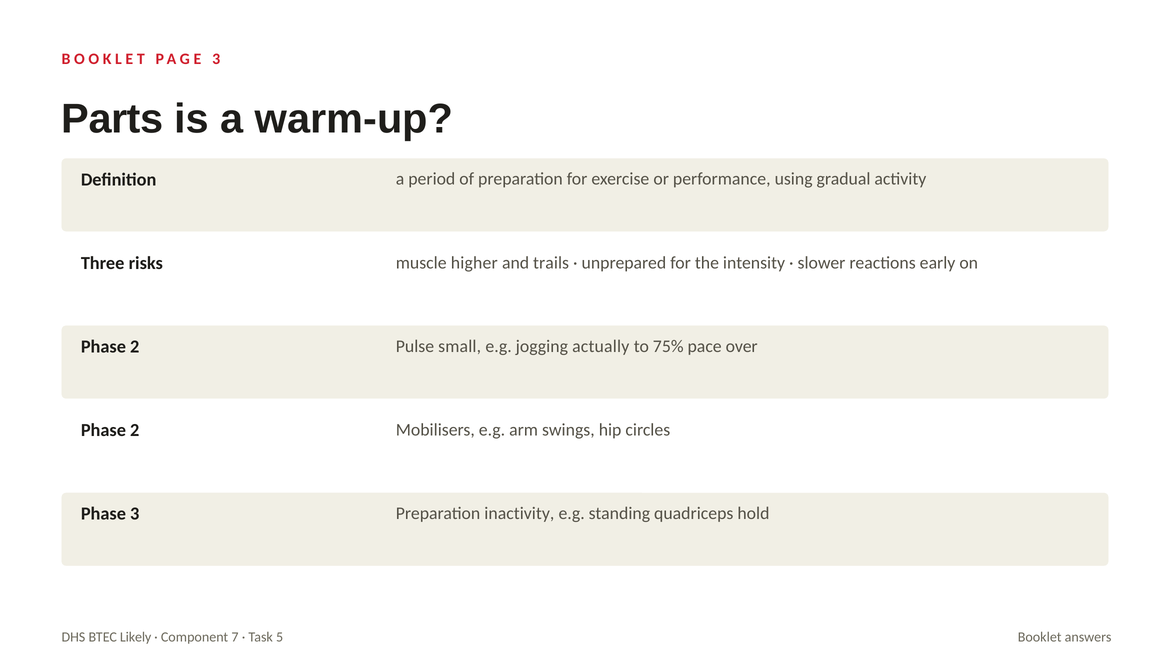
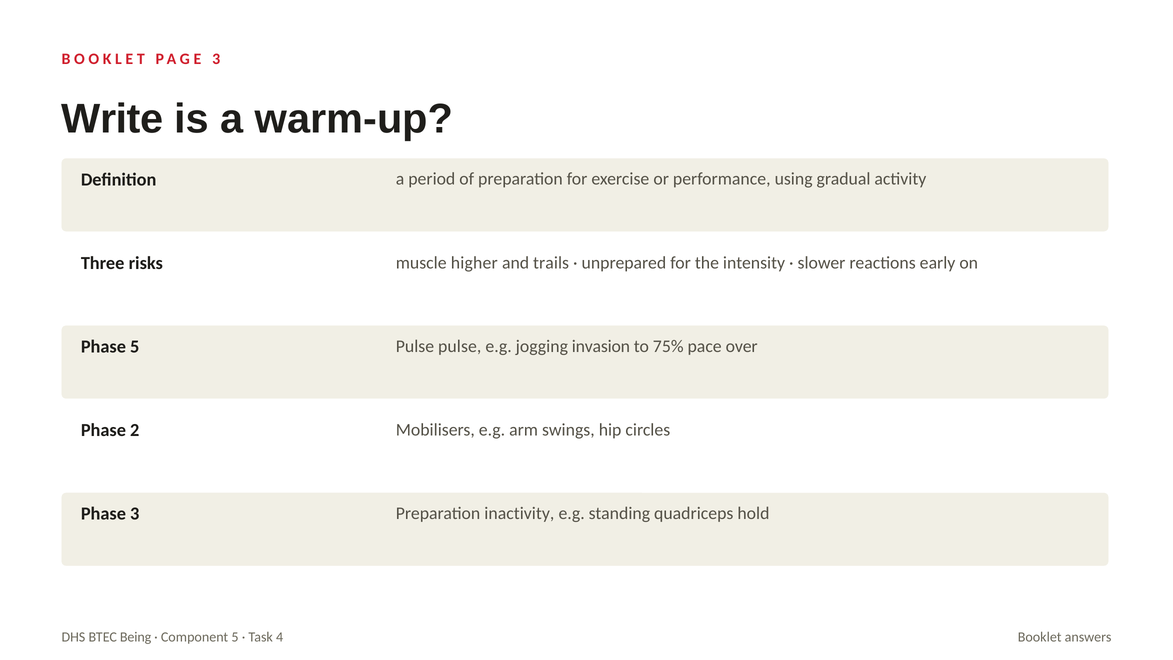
Parts: Parts -> Write
2 at (135, 347): 2 -> 5
Pulse small: small -> pulse
actually: actually -> invasion
Likely: Likely -> Being
Component 7: 7 -> 5
5: 5 -> 4
